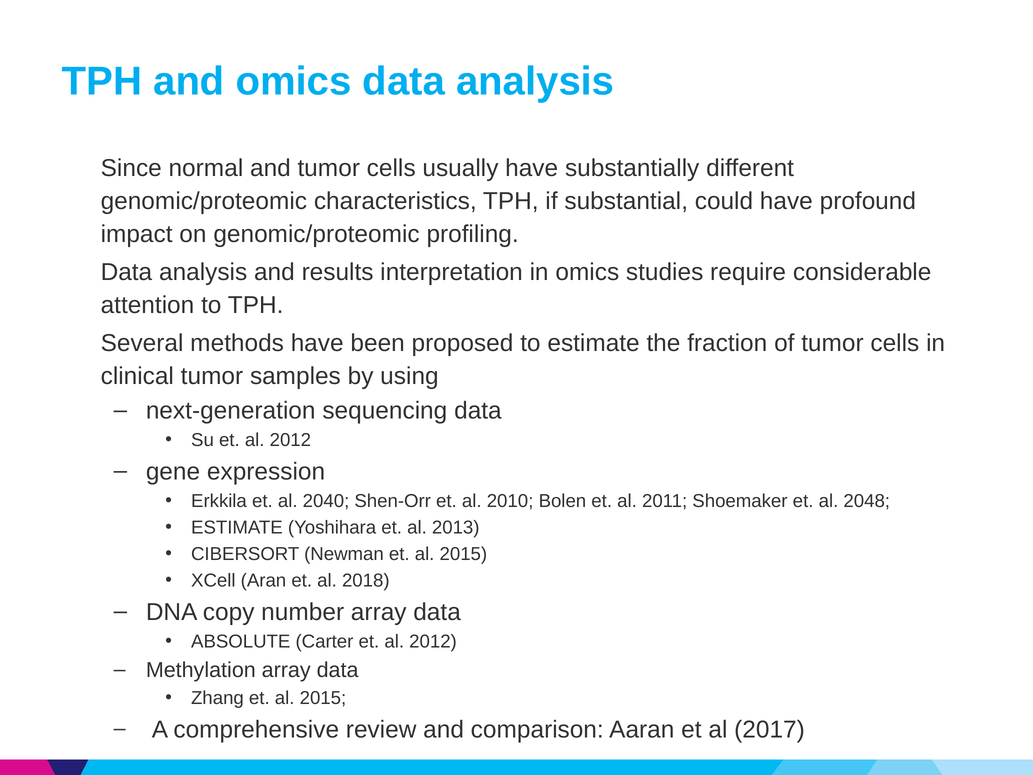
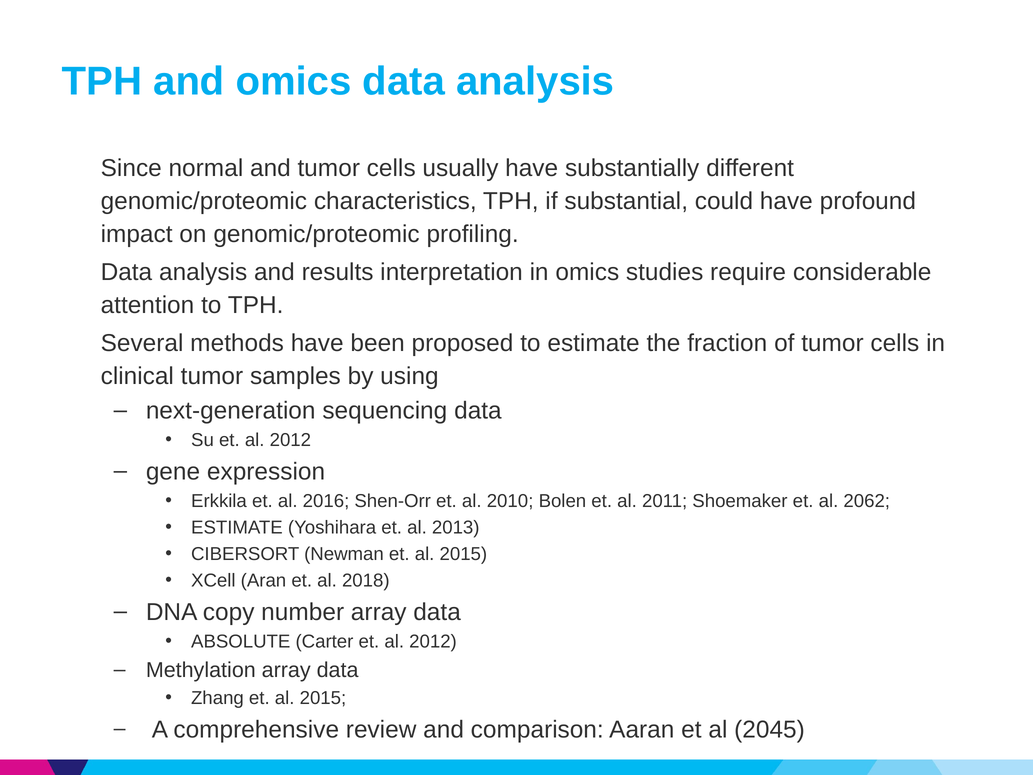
2040: 2040 -> 2016
2048: 2048 -> 2062
2017: 2017 -> 2045
